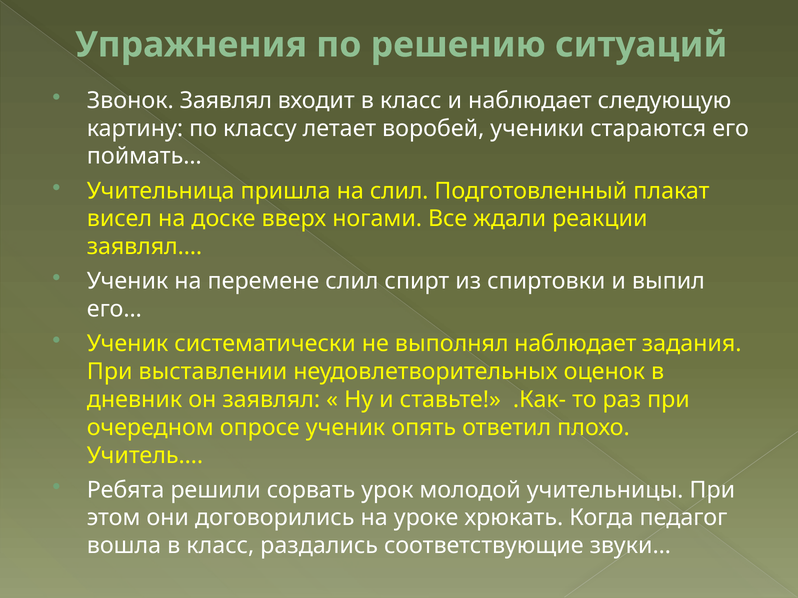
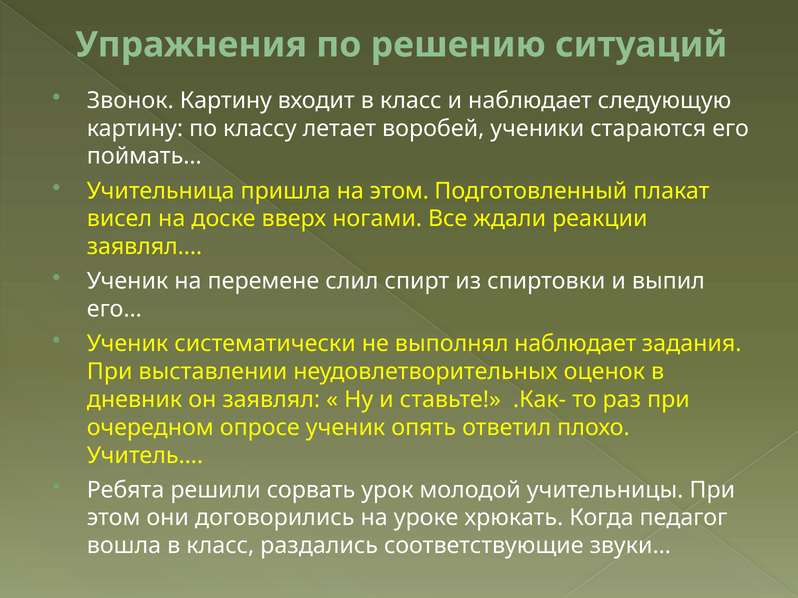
Звонок Заявлял: Заявлял -> Картину
на слил: слил -> этом
